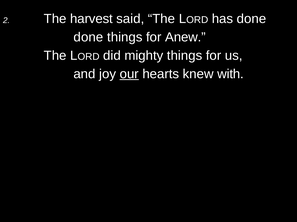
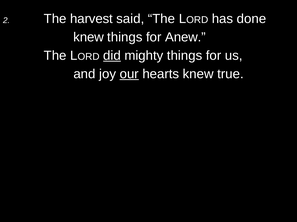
done at (88, 37): done -> knew
did underline: none -> present
with: with -> true
